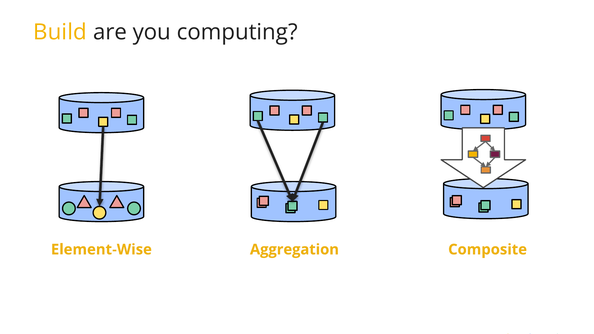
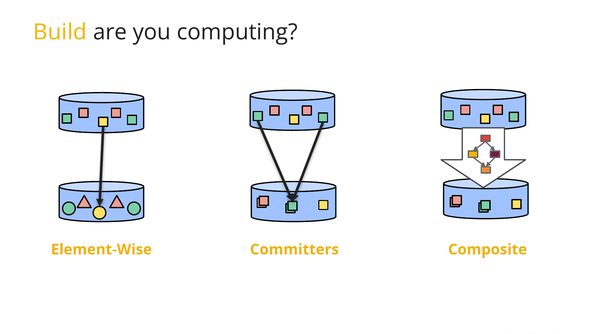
Aggregation: Aggregation -> Committers
